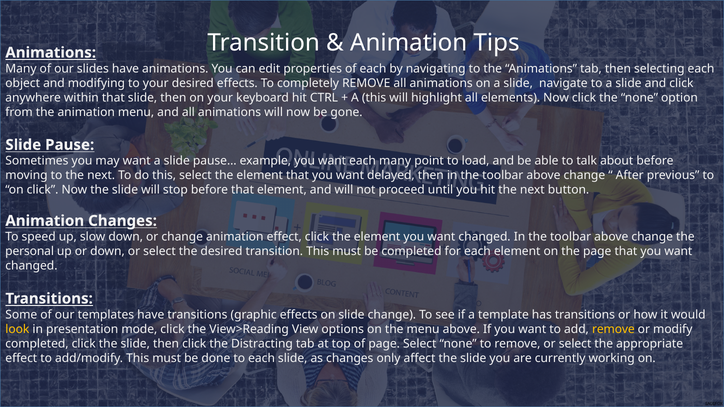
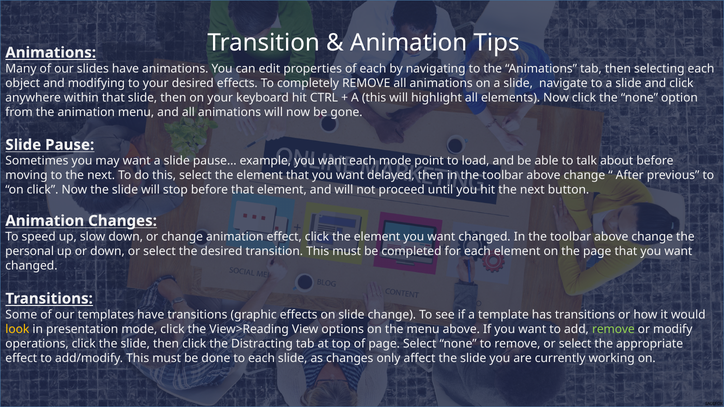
each many: many -> mode
remove at (613, 329) colour: yellow -> light green
completed at (37, 344): completed -> operations
